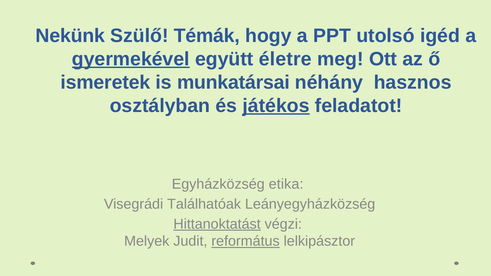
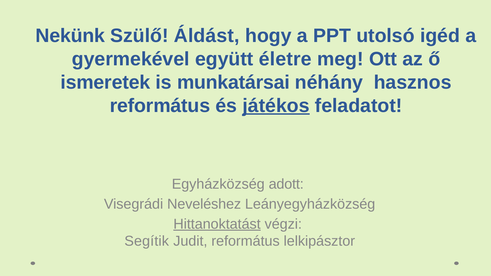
Témák: Témák -> Áldást
gyermekével underline: present -> none
osztályban at (160, 106): osztályban -> református
etika: etika -> adott
Találhatóak: Találhatóak -> Neveléshez
Melyek: Melyek -> Segítik
református at (246, 241) underline: present -> none
